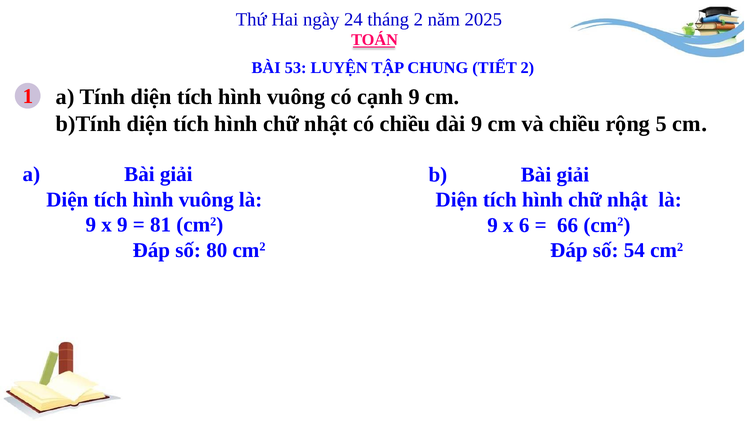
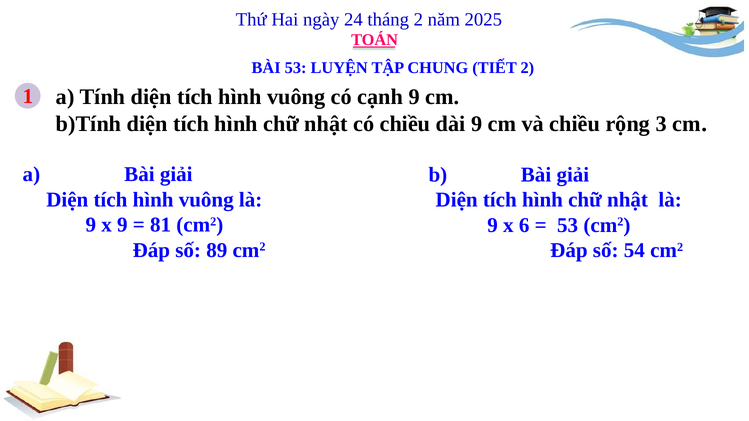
5: 5 -> 3
66 at (568, 225): 66 -> 53
80: 80 -> 89
